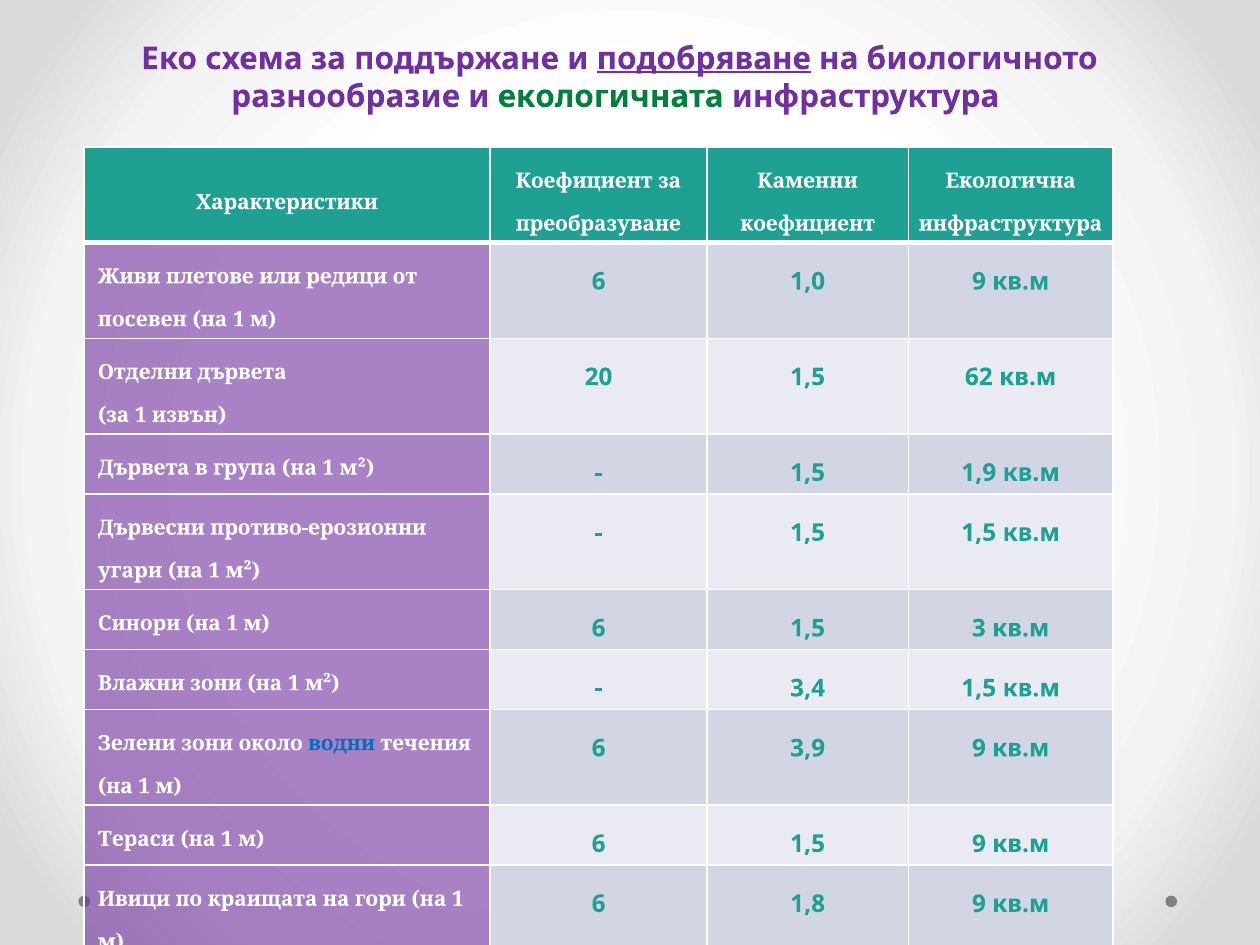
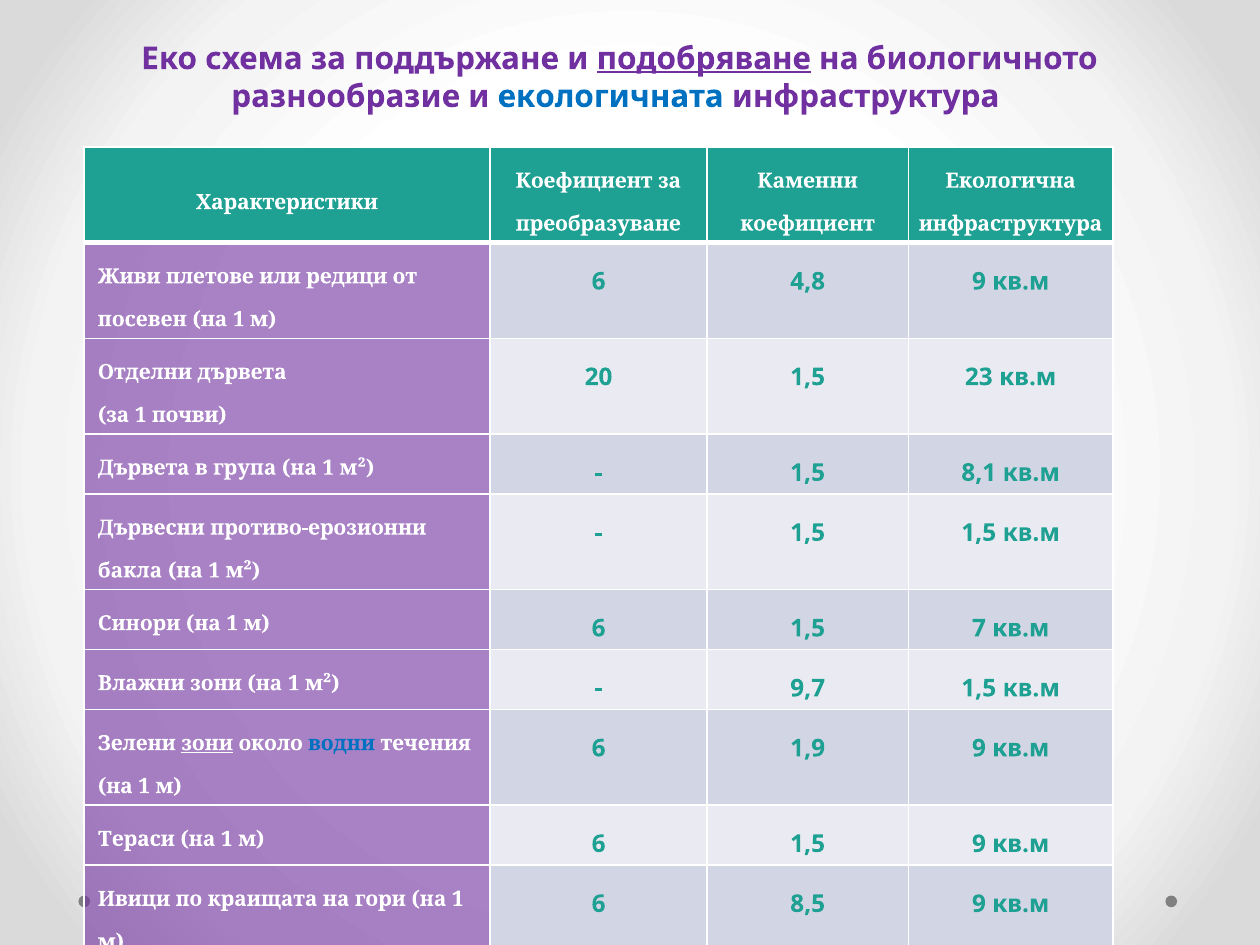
екологичната colour: green -> blue
1,0: 1,0 -> 4,8
62: 62 -> 23
извън: извън -> почви
1,9: 1,9 -> 8,1
угари: угари -> бакла
3: 3 -> 7
3,4: 3,4 -> 9,7
зони at (207, 743) underline: none -> present
3,9: 3,9 -> 1,9
1,8: 1,8 -> 8,5
